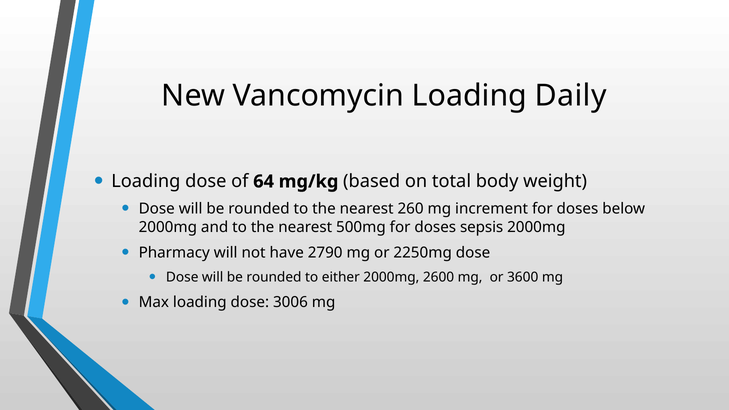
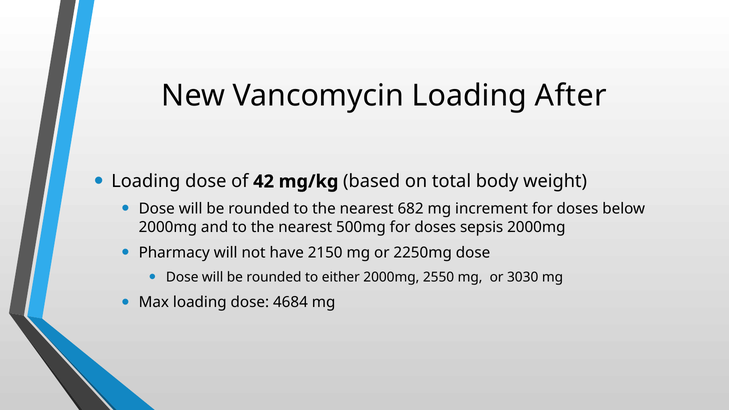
Daily: Daily -> After
64: 64 -> 42
260: 260 -> 682
2790: 2790 -> 2150
2600: 2600 -> 2550
3600: 3600 -> 3030
3006: 3006 -> 4684
